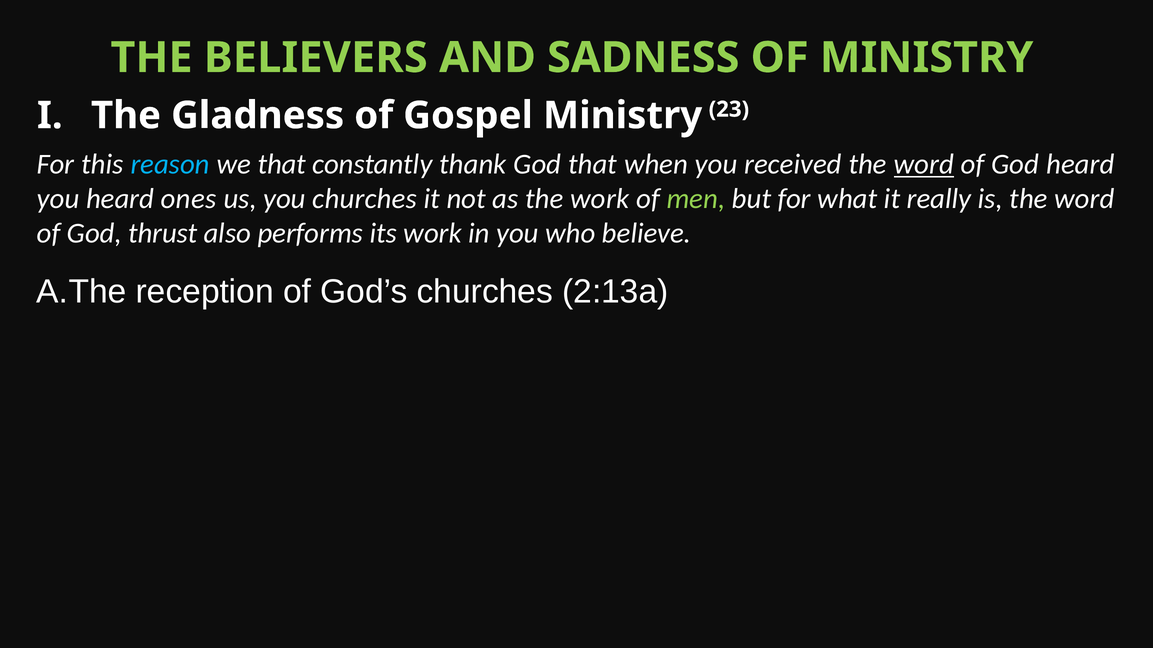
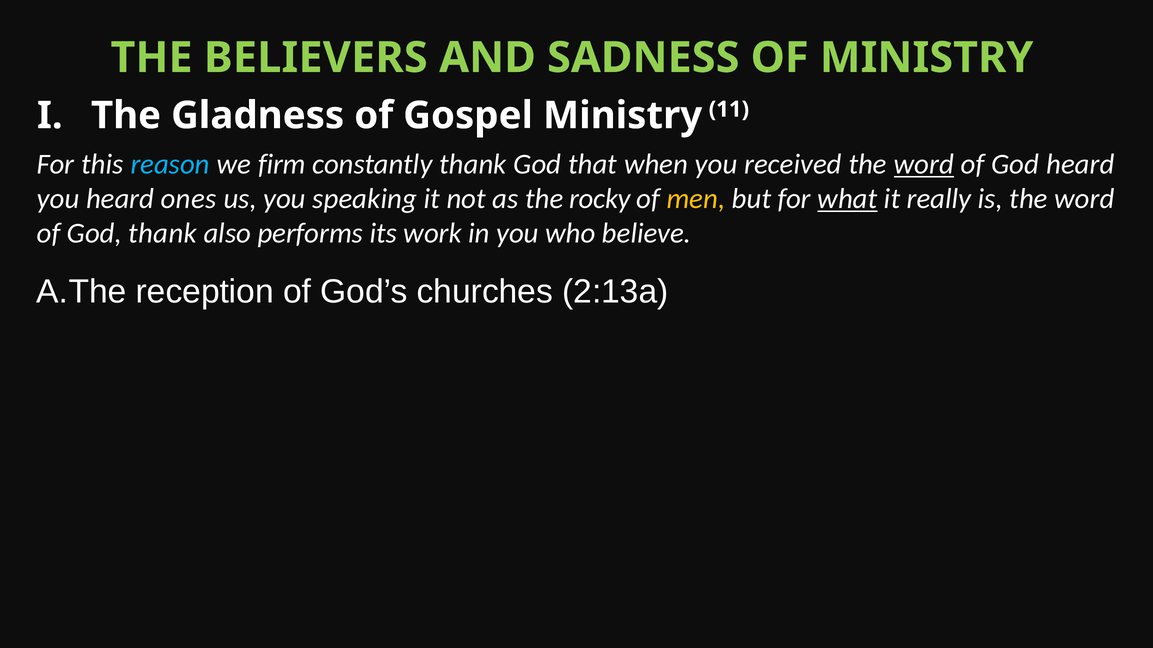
23: 23 -> 11
we that: that -> firm
you churches: churches -> speaking
the work: work -> rocky
men colour: light green -> yellow
what underline: none -> present
God thrust: thrust -> thank
